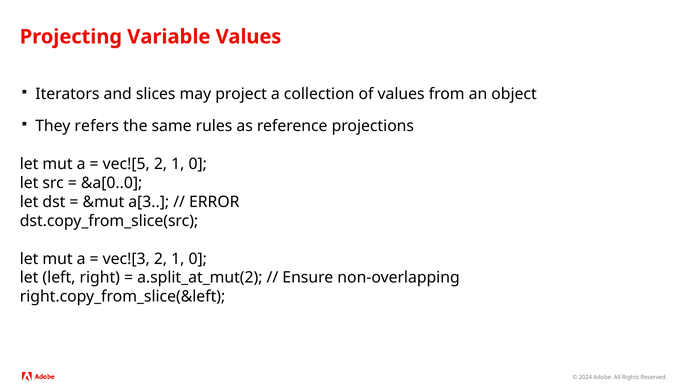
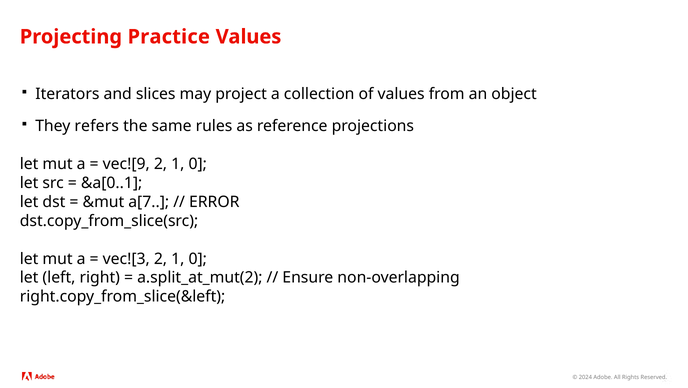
Variable: Variable -> Practice
vec![5: vec![5 -> vec![9
&a[0..0: &a[0..0 -> &a[0..1
a[3: a[3 -> a[7
